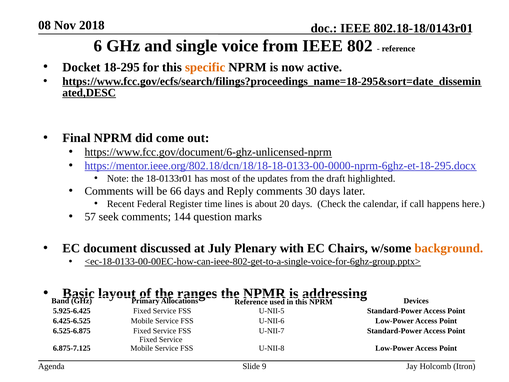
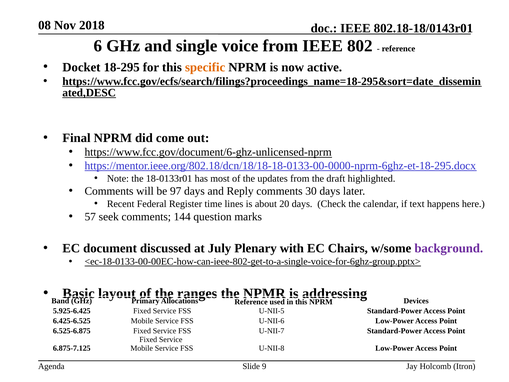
66: 66 -> 97
call: call -> text
background colour: orange -> purple
